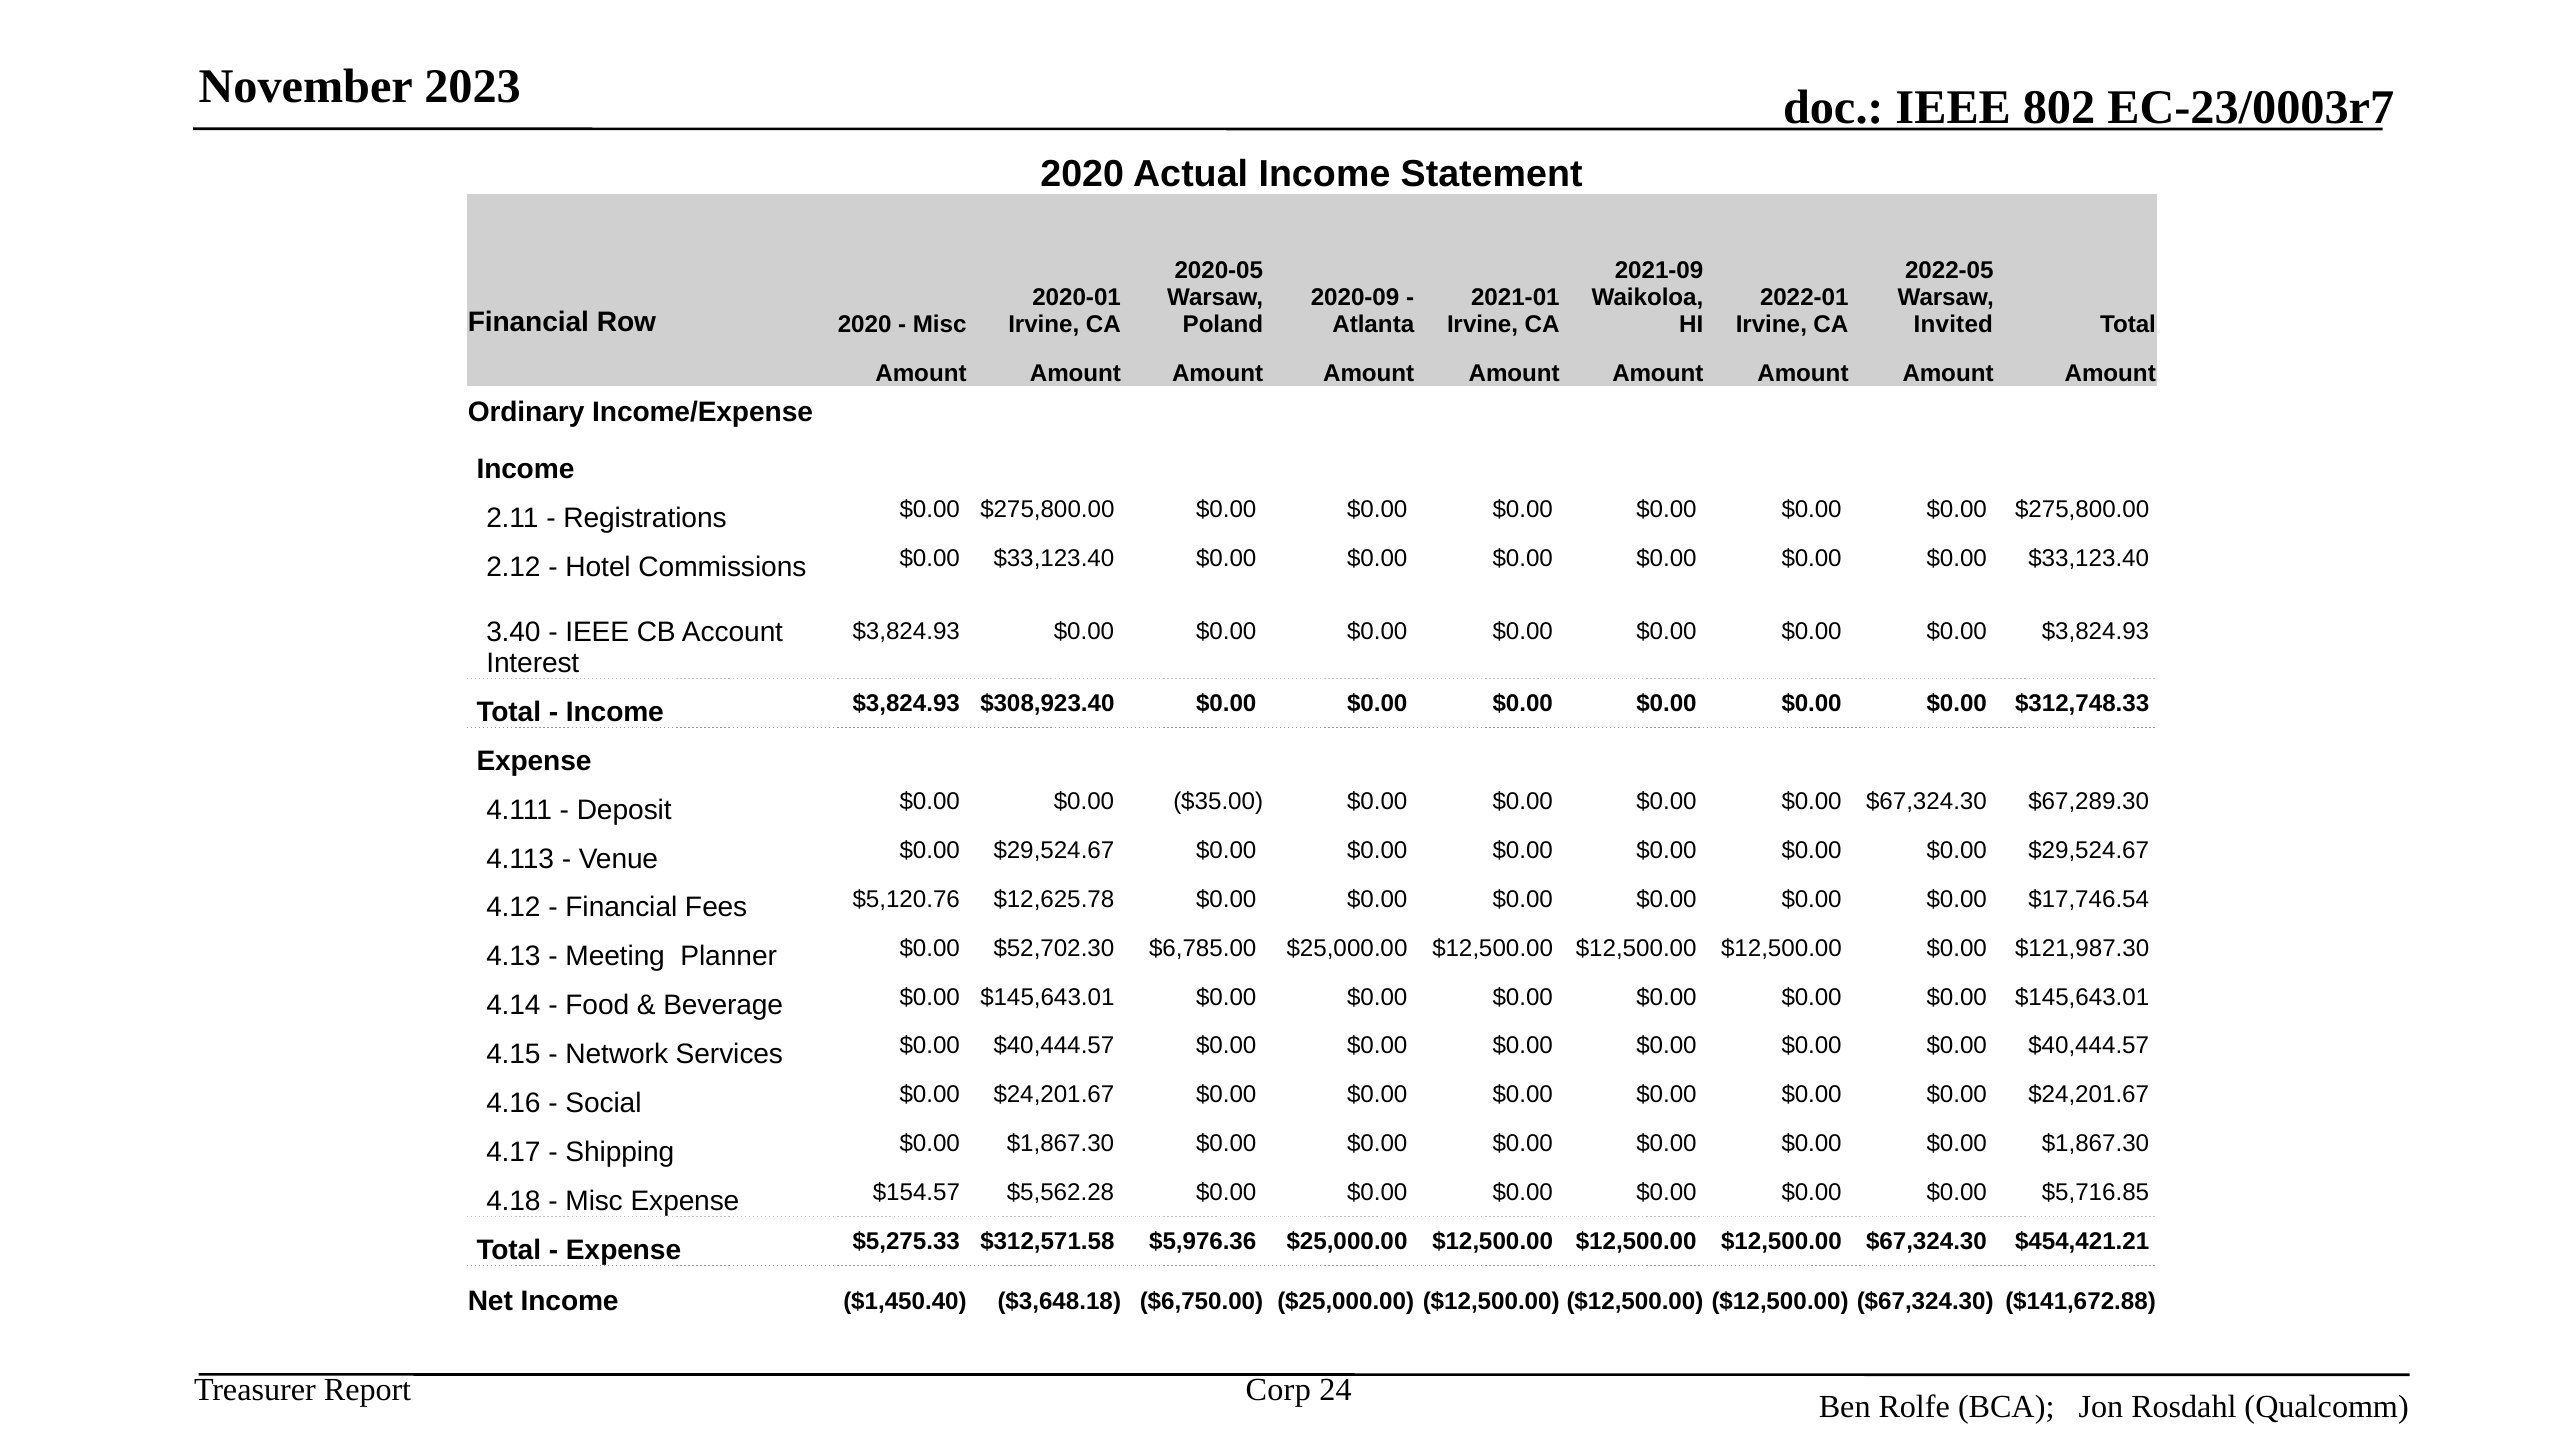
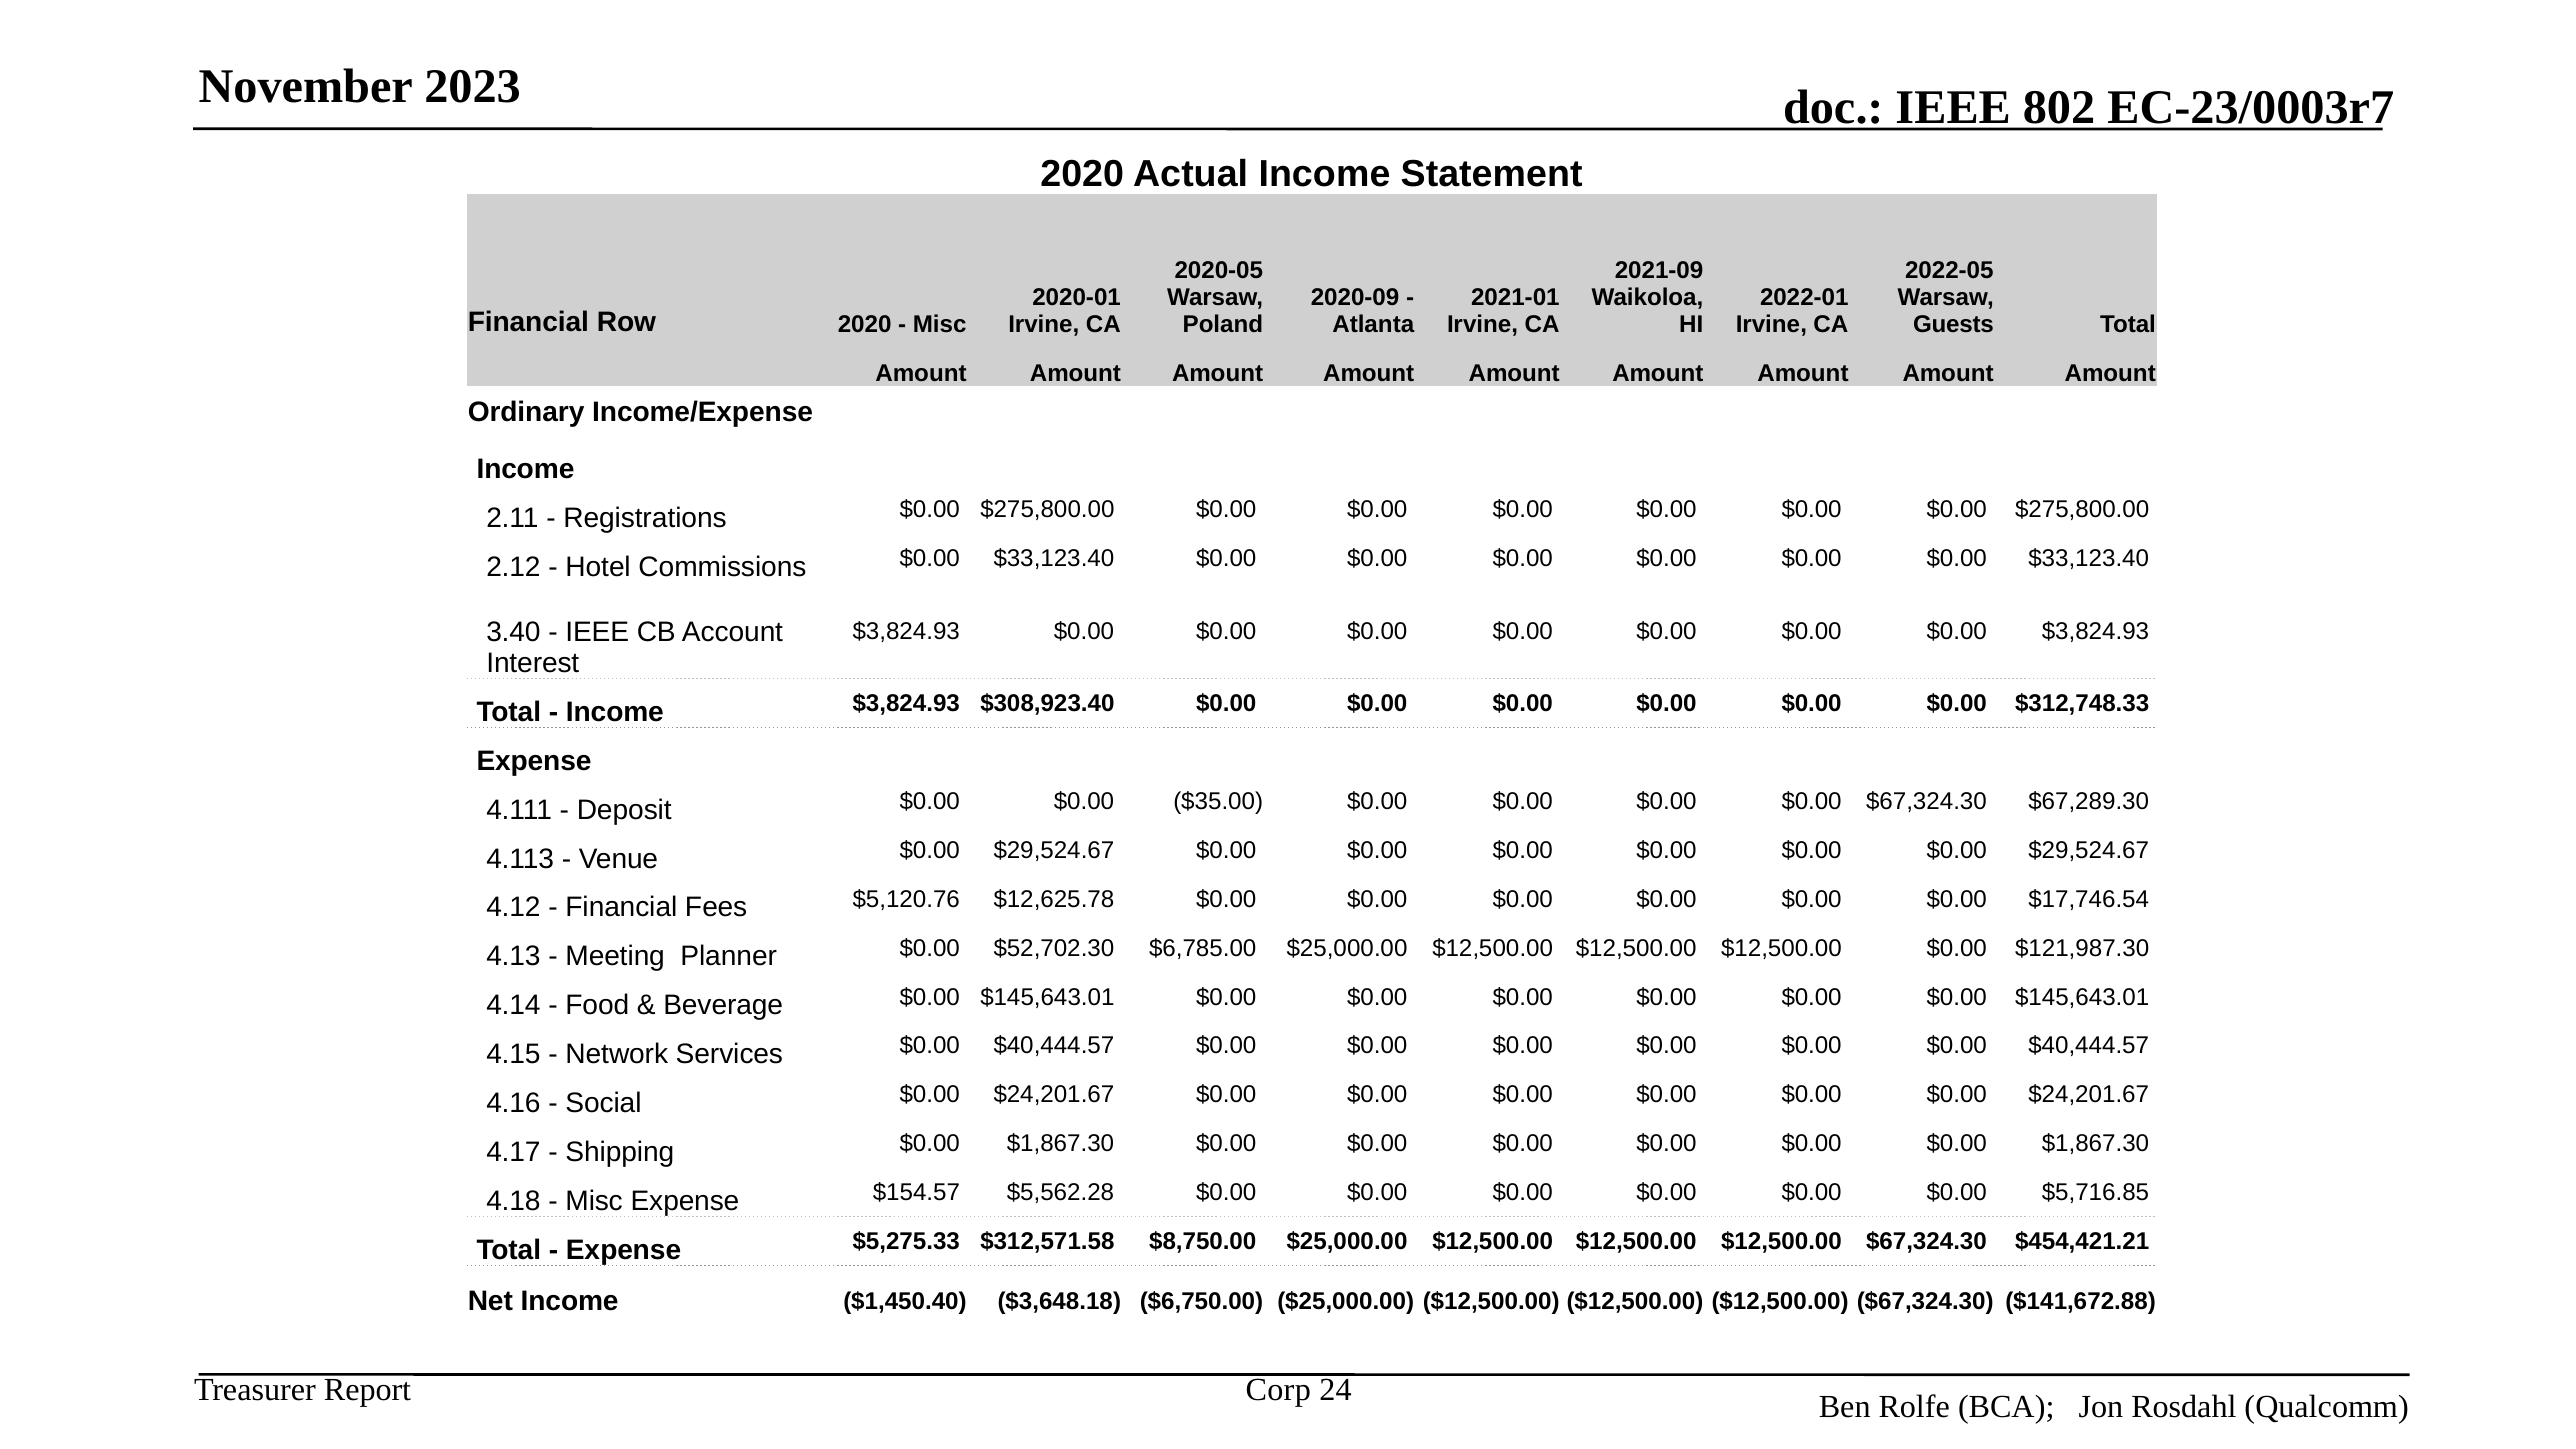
Invited: Invited -> Guests
$5,976.36: $5,976.36 -> $8,750.00
